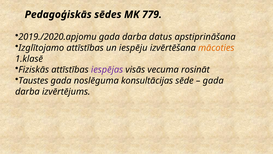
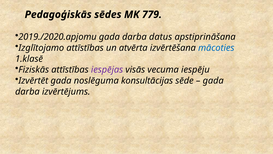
iespēju: iespēju -> atvērta
mācoties colour: orange -> blue
rosināt: rosināt -> iespēju
Taustes: Taustes -> Izvērtēt
